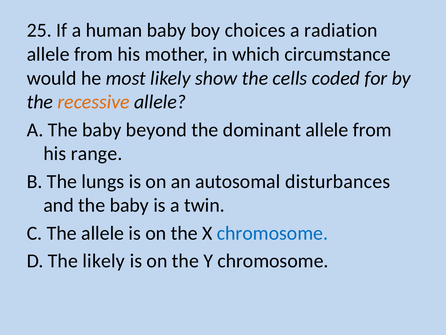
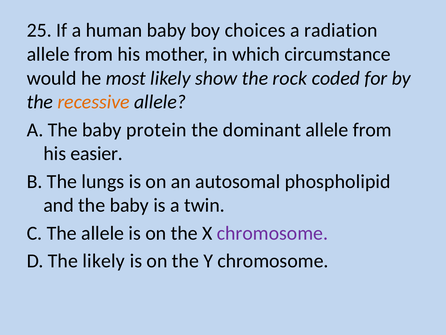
cells: cells -> rock
beyond: beyond -> protein
range: range -> easier
disturbances: disturbances -> phospholipid
chromosome at (272, 233) colour: blue -> purple
